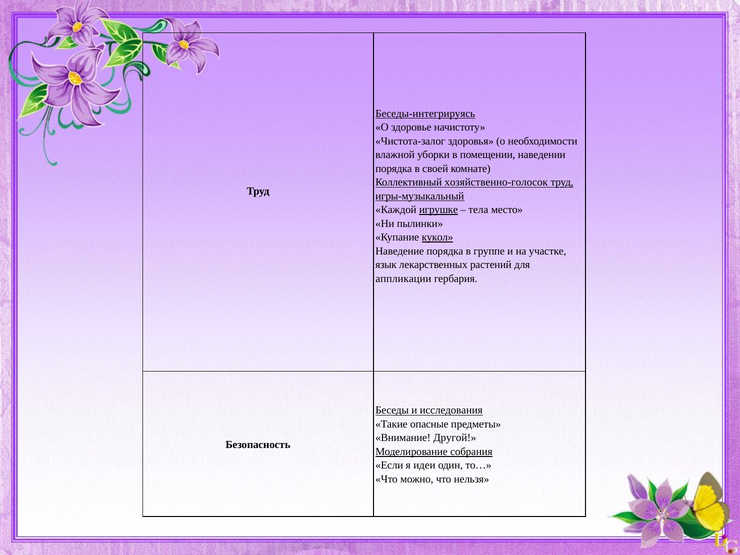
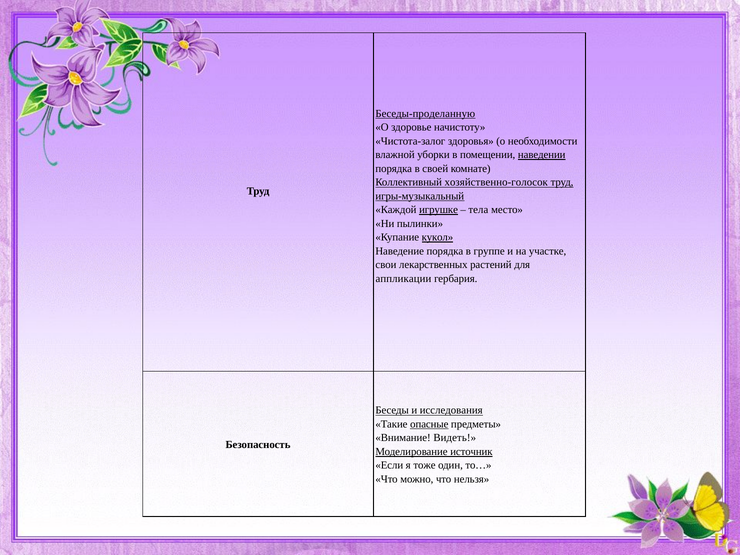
Беседы-интегрируясь: Беседы-интегрируясь -> Беседы-проделанную
наведении underline: none -> present
язык: язык -> свои
опасные underline: none -> present
Другой: Другой -> Видеть
собрания: собрания -> источник
идеи: идеи -> тоже
